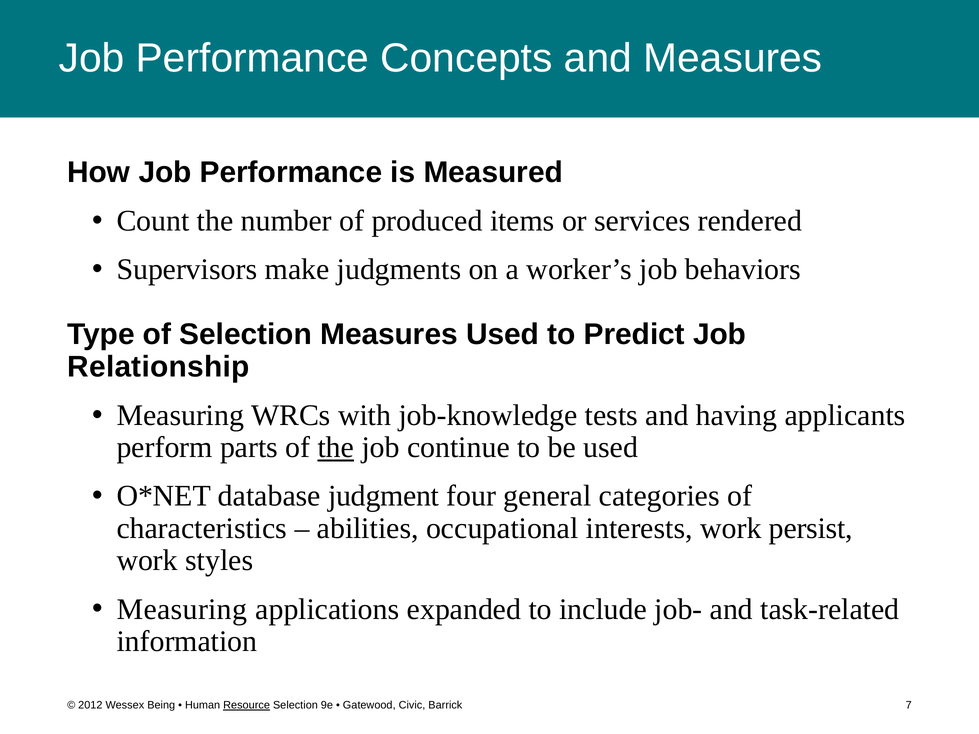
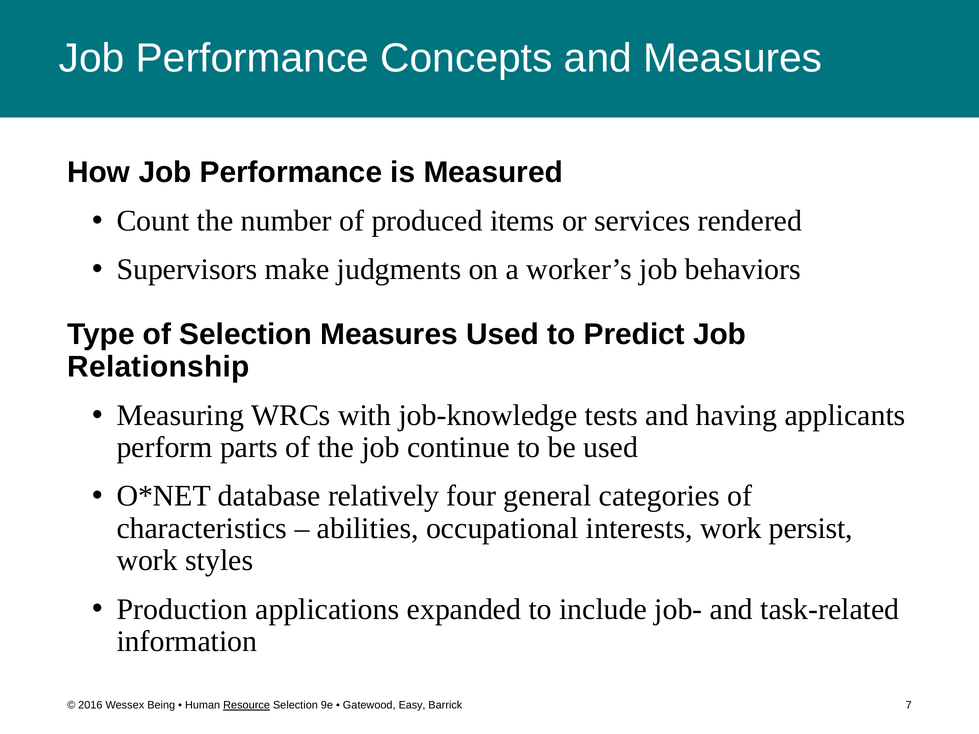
the at (336, 448) underline: present -> none
judgment: judgment -> relatively
Measuring at (182, 609): Measuring -> Production
2012: 2012 -> 2016
Civic: Civic -> Easy
